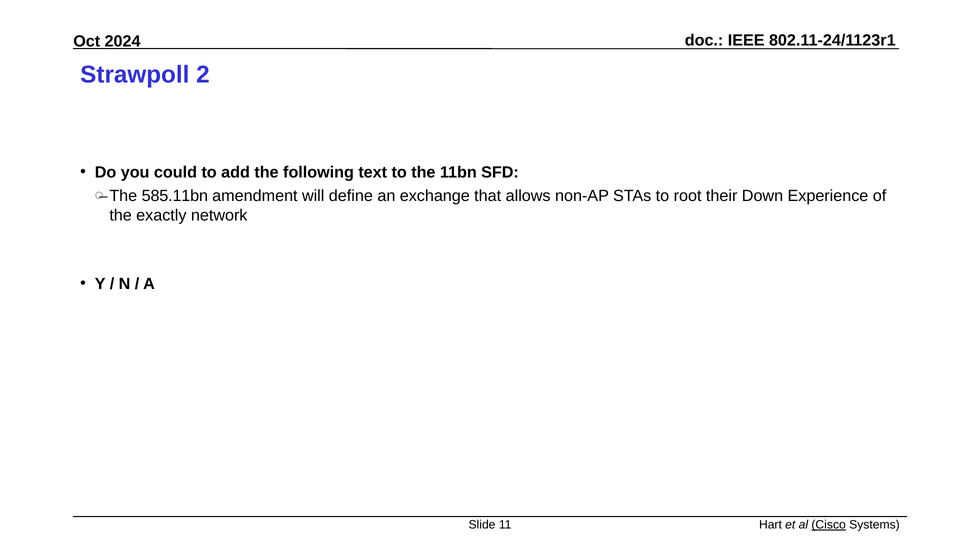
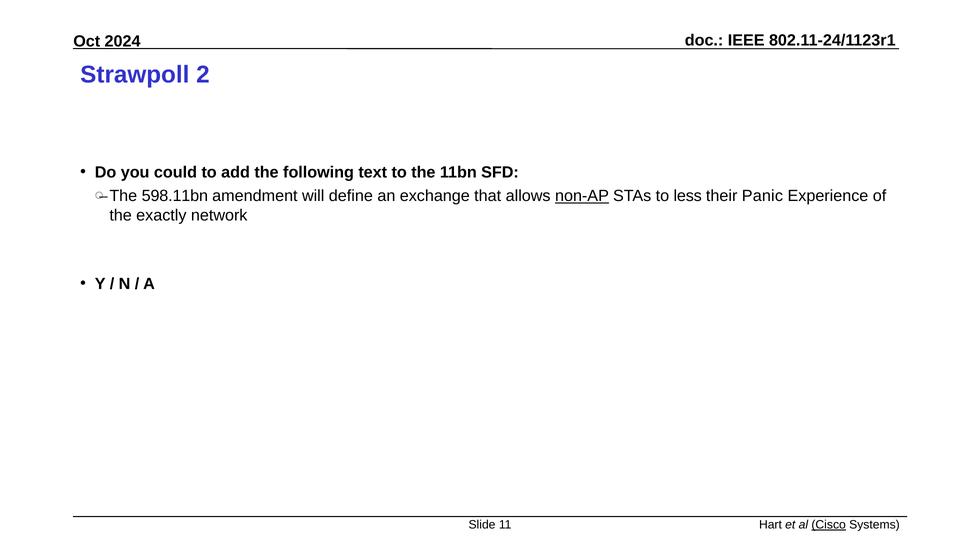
585.11bn: 585.11bn -> 598.11bn
non-AP underline: none -> present
root: root -> less
Down: Down -> Panic
